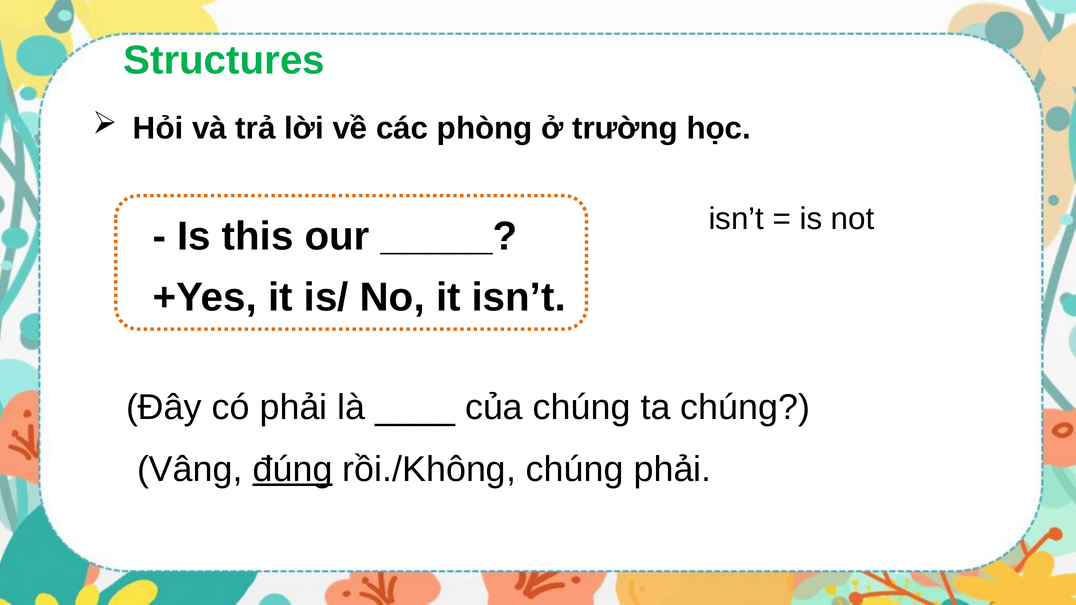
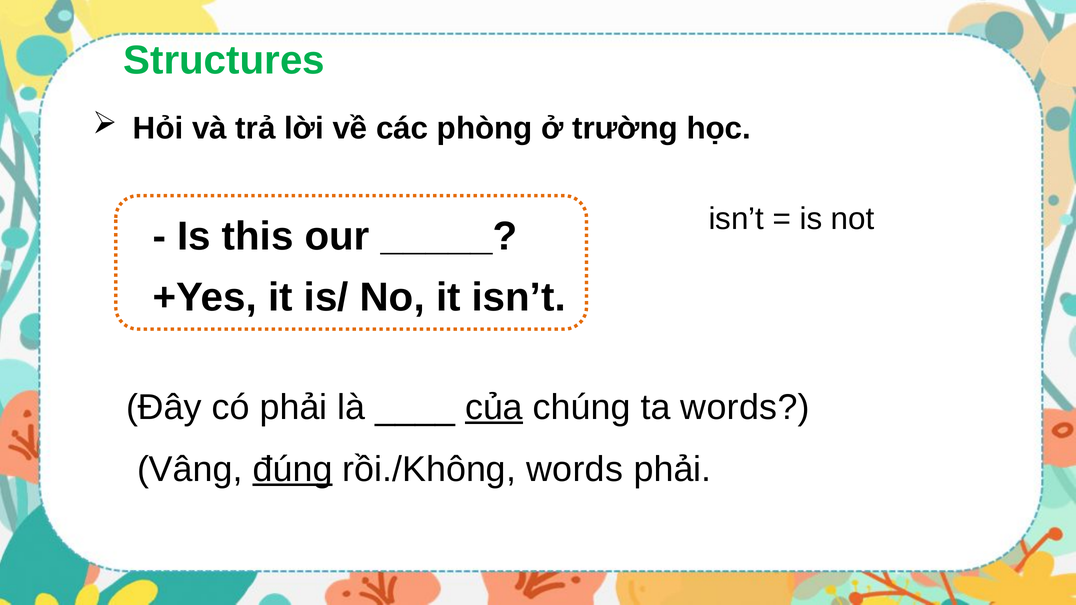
của underline: none -> present
ta chúng: chúng -> words
rồi./Không chúng: chúng -> words
